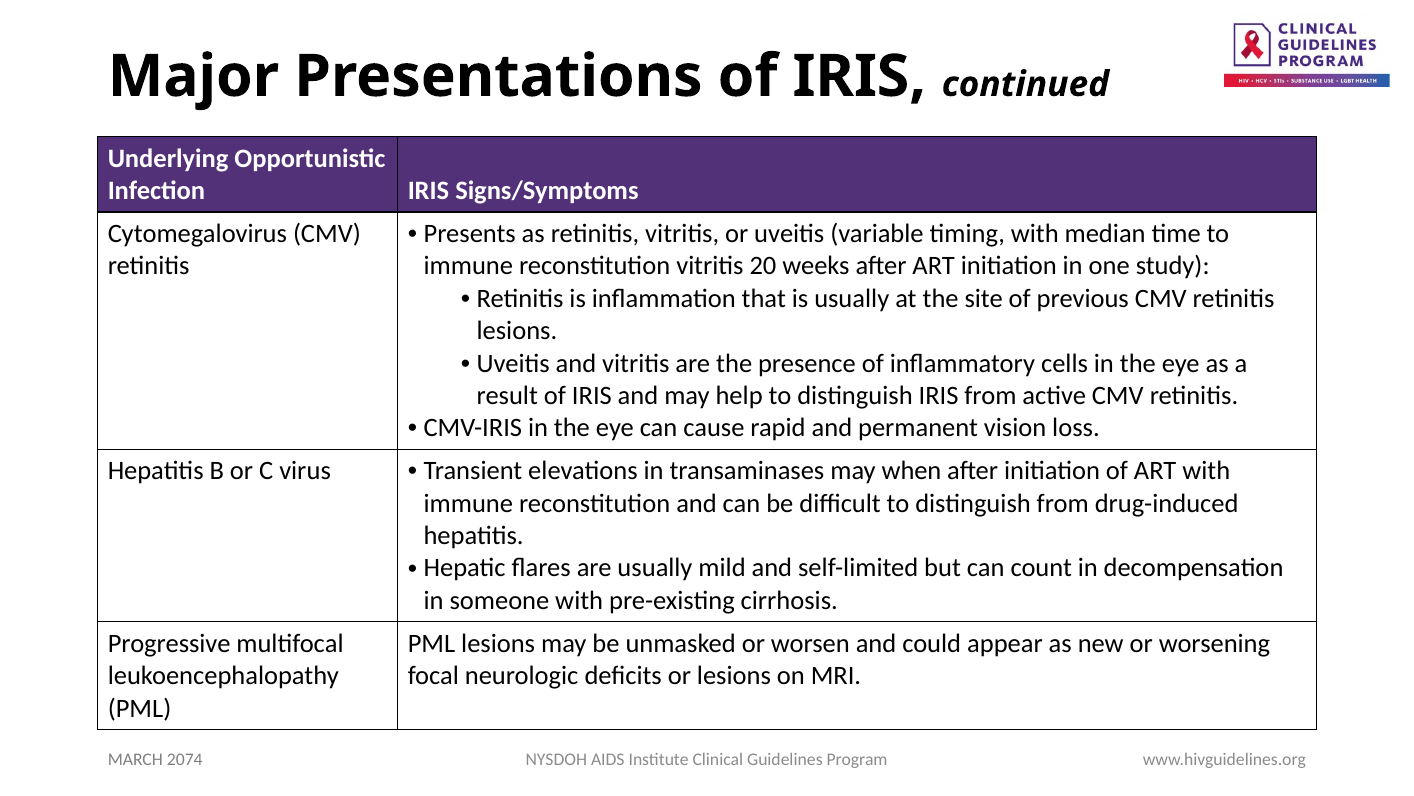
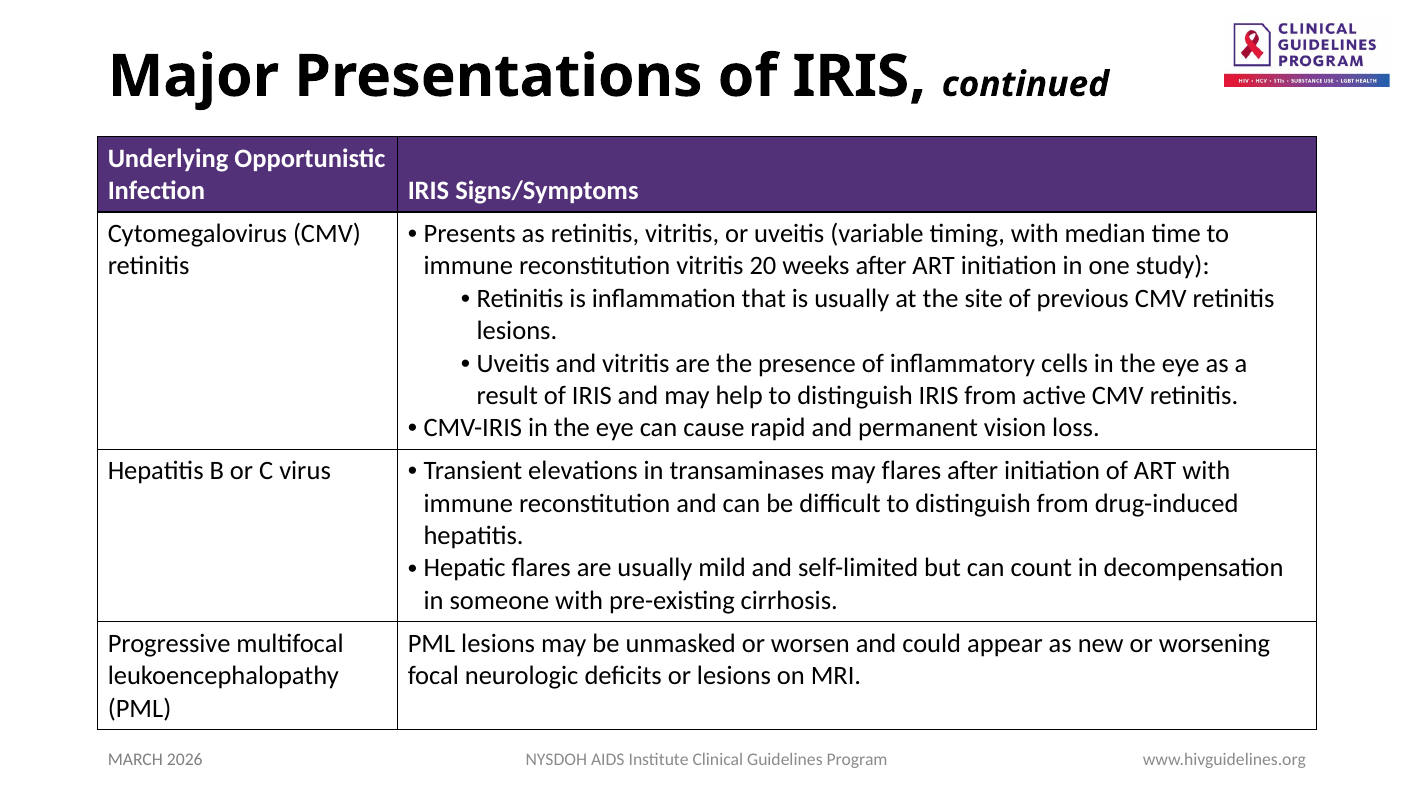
may when: when -> flares
2074: 2074 -> 2026
